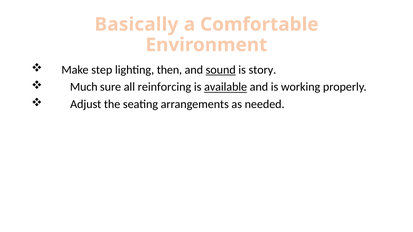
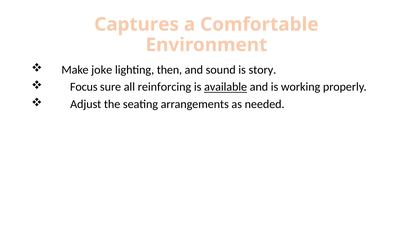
Basically: Basically -> Captures
step: step -> joke
sound underline: present -> none
Much: Much -> Focus
